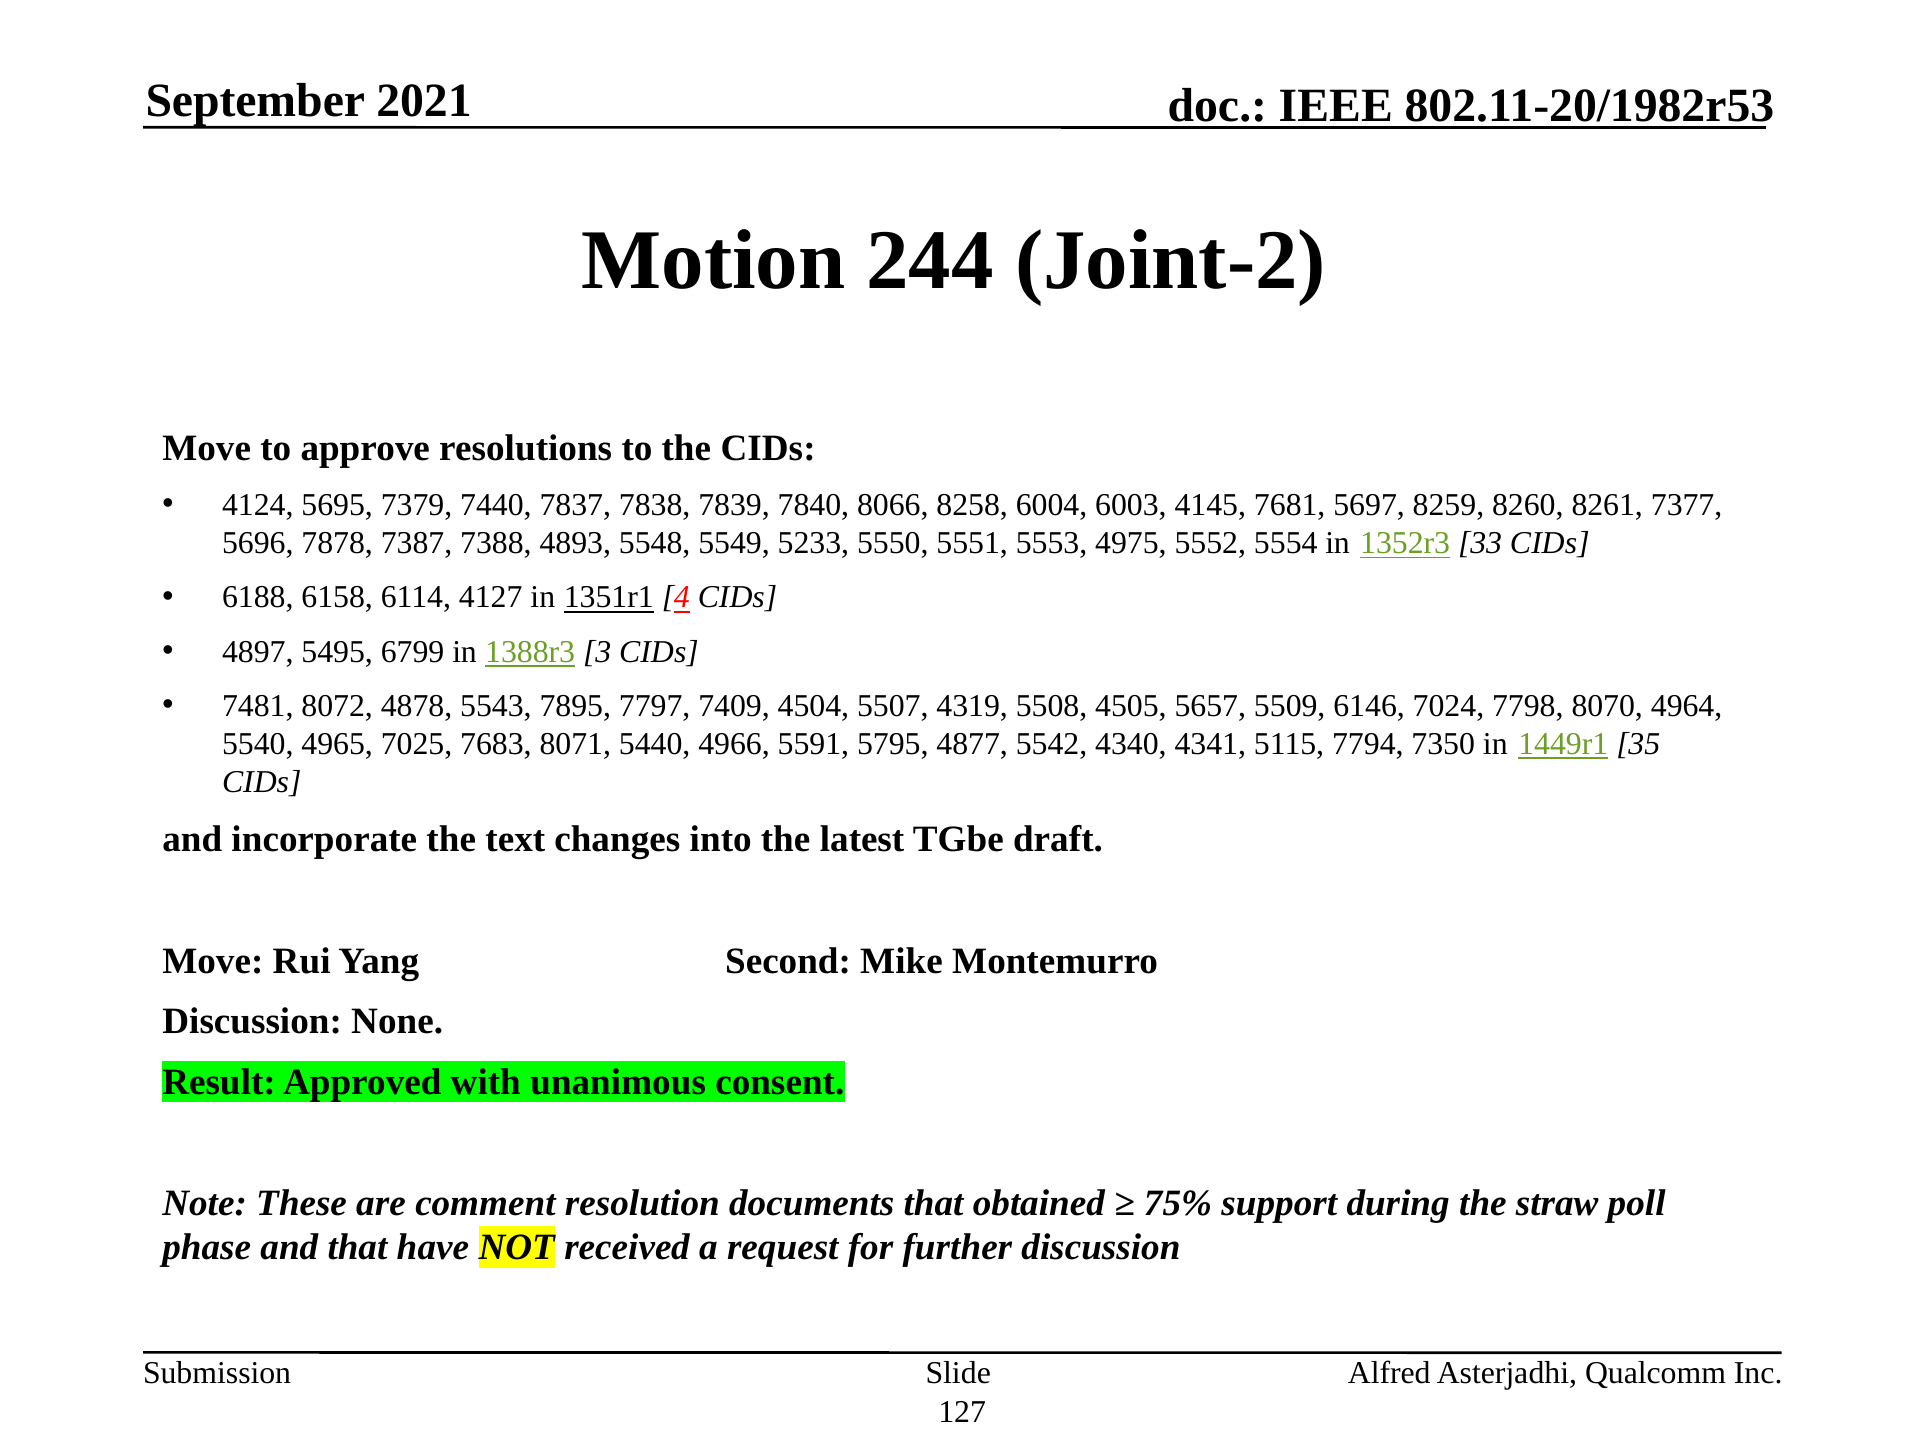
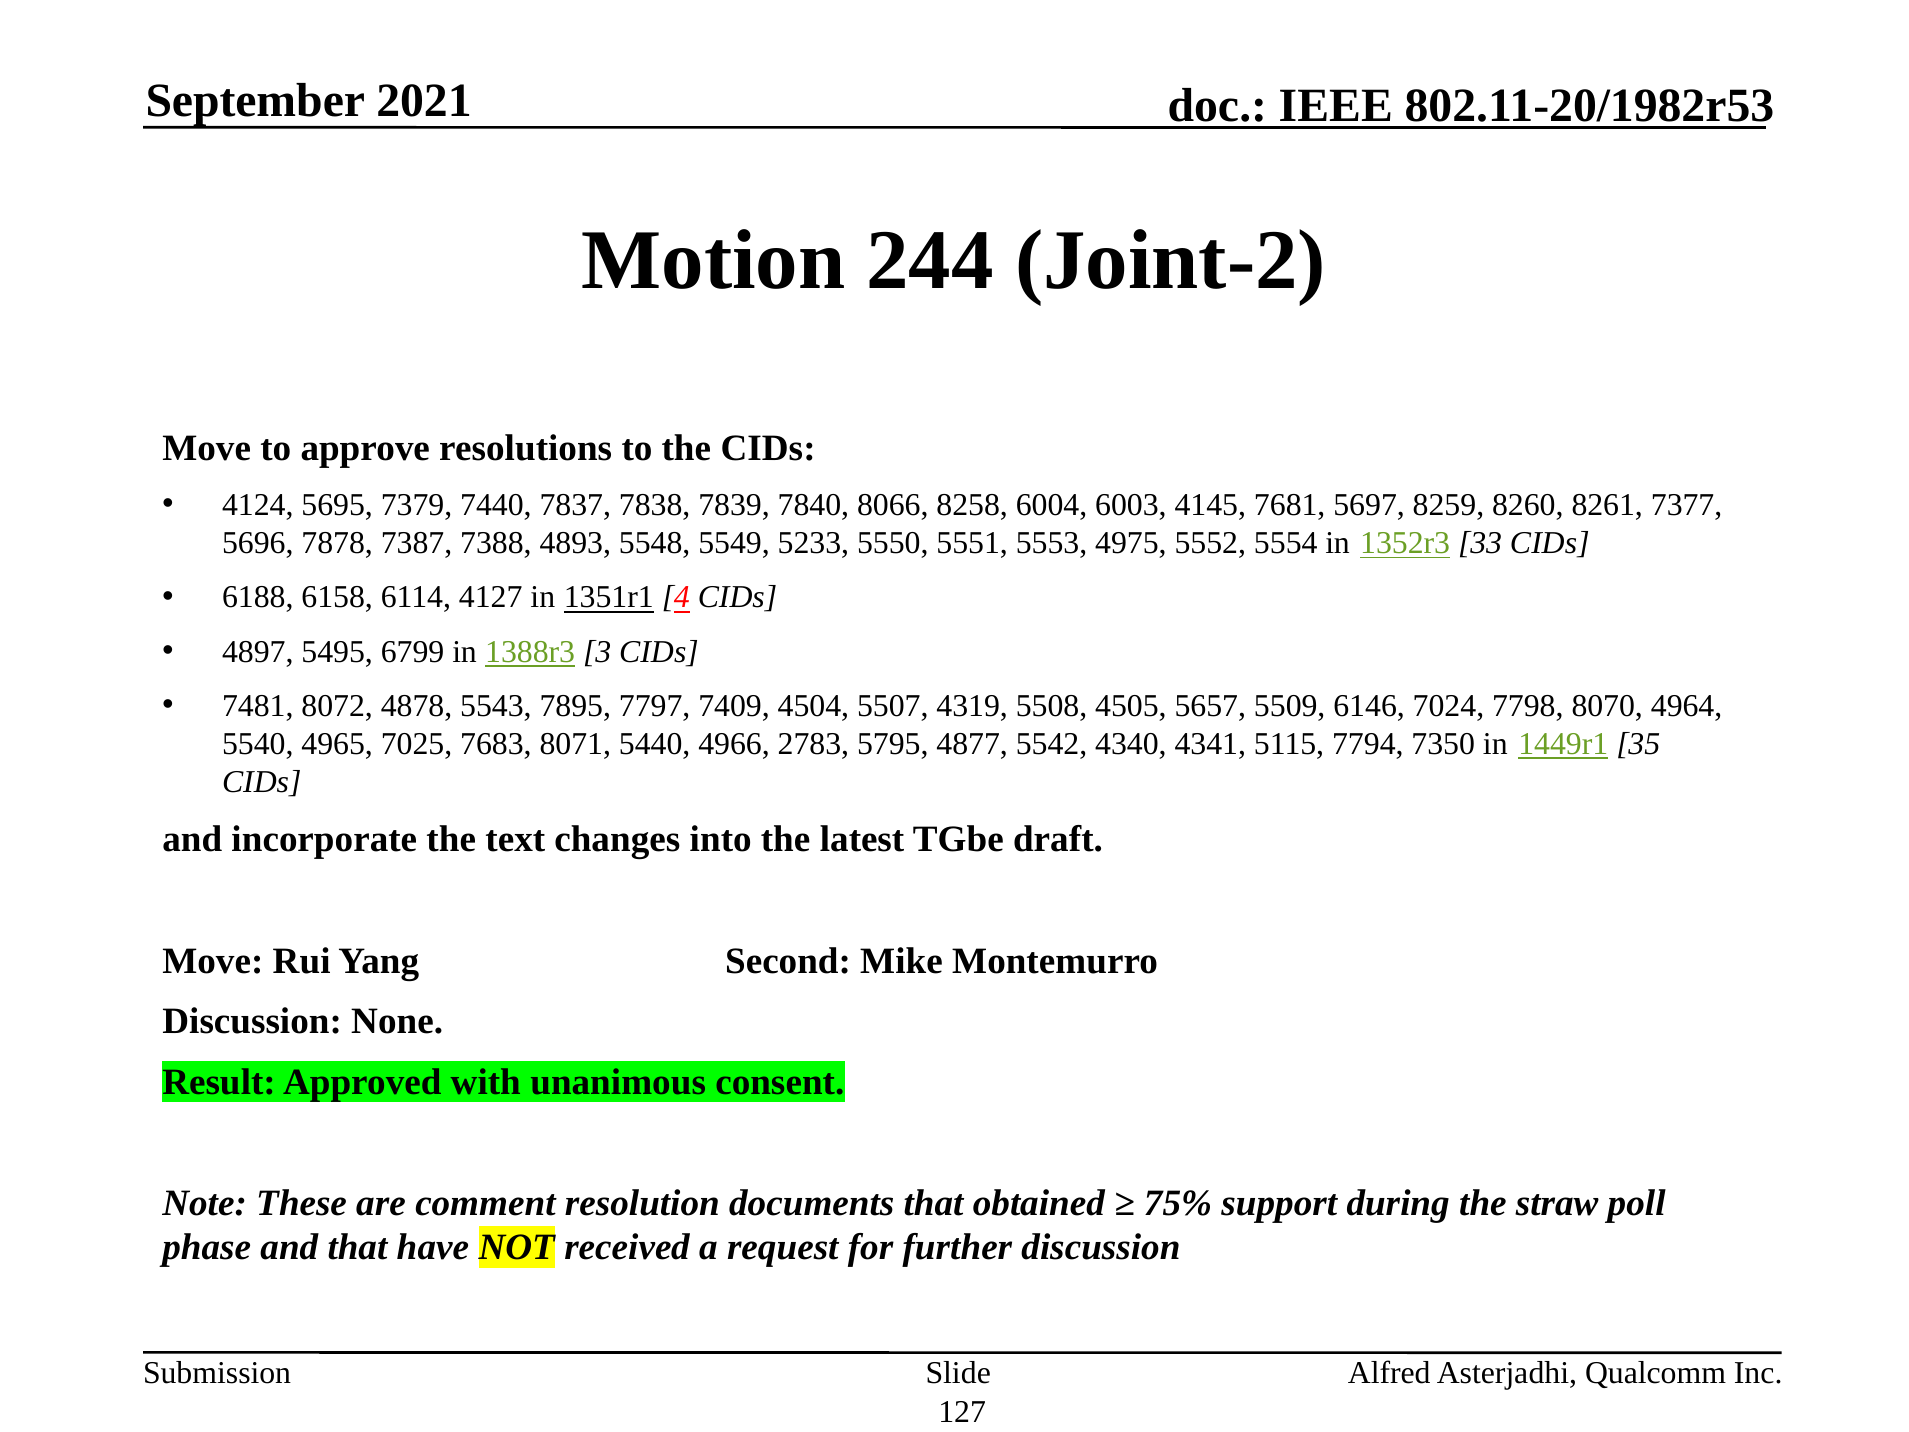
5591: 5591 -> 2783
